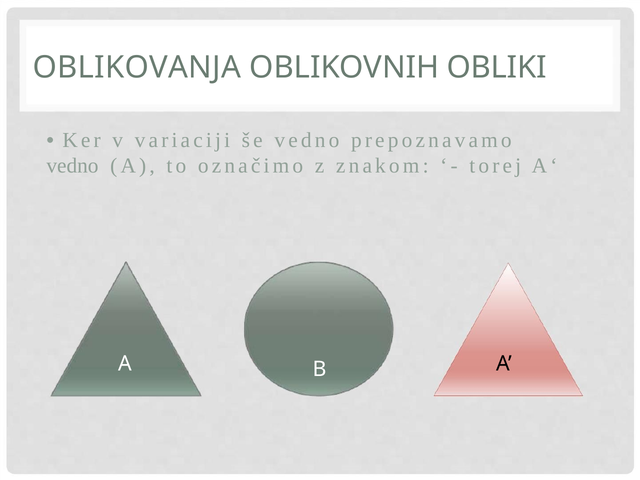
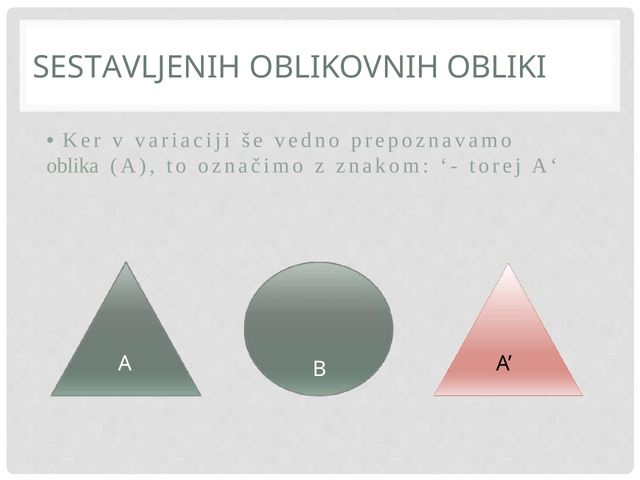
OBLIKOVANJA: OBLIKOVANJA -> SESTAVLJENIH
vedno at (72, 166): vedno -> oblika
